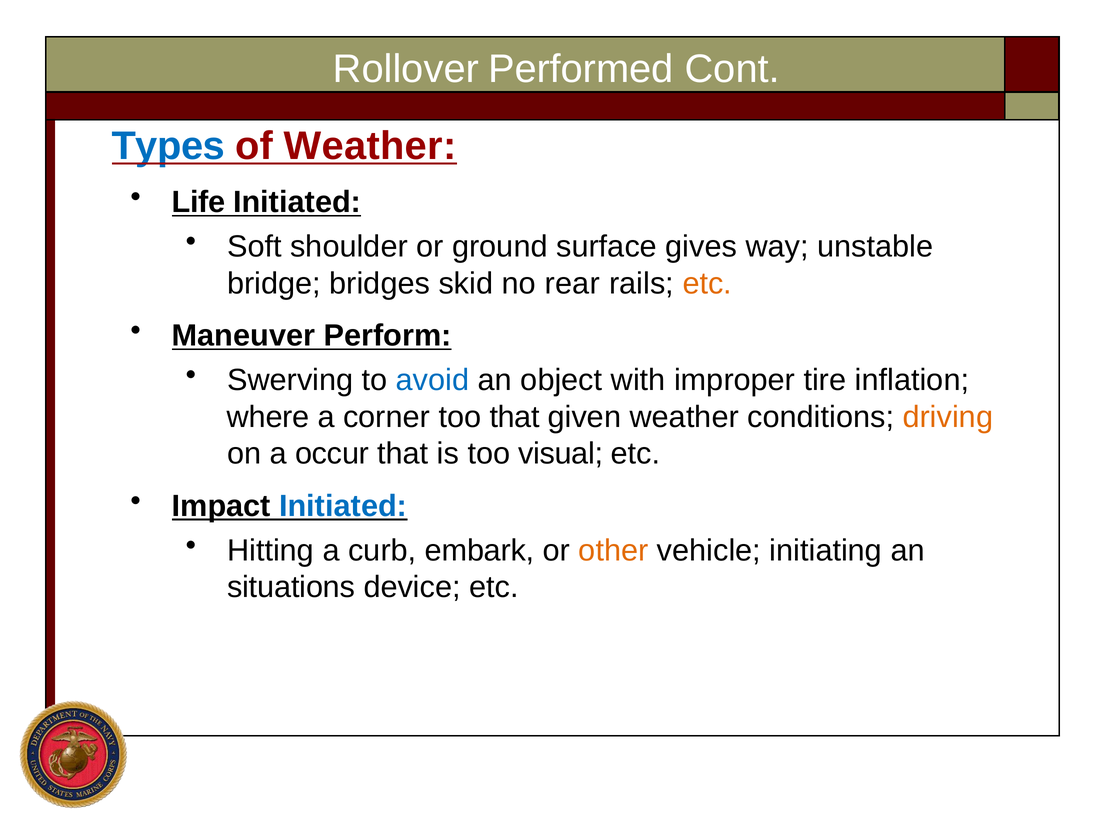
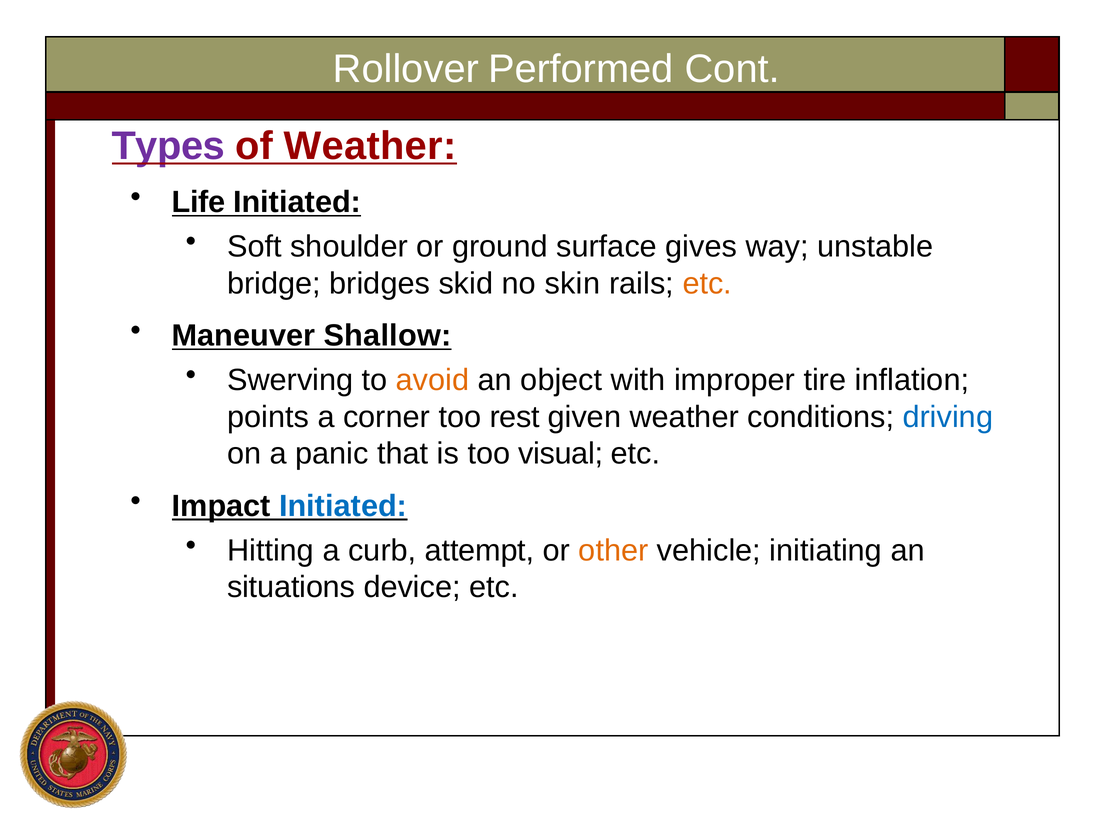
Types colour: blue -> purple
rear: rear -> skin
Perform: Perform -> Shallow
avoid colour: blue -> orange
where: where -> points
too that: that -> rest
driving colour: orange -> blue
occur: occur -> panic
embark: embark -> attempt
